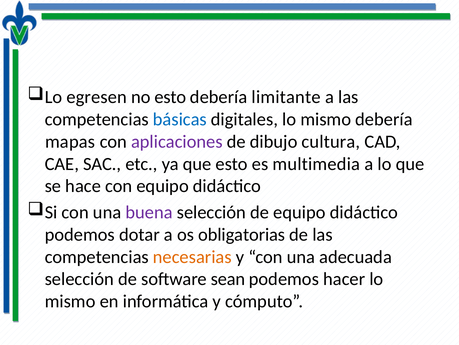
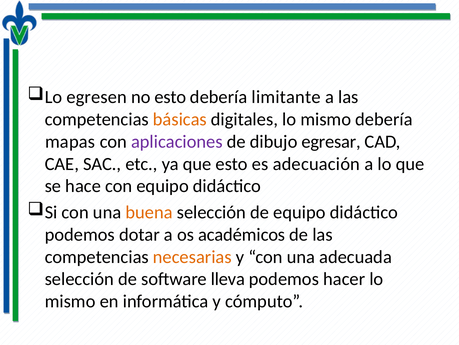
básicas colour: blue -> orange
cultura: cultura -> egresar
multimedia: multimedia -> adecuación
buena colour: purple -> orange
obligatorias: obligatorias -> académicos
sean: sean -> lleva
